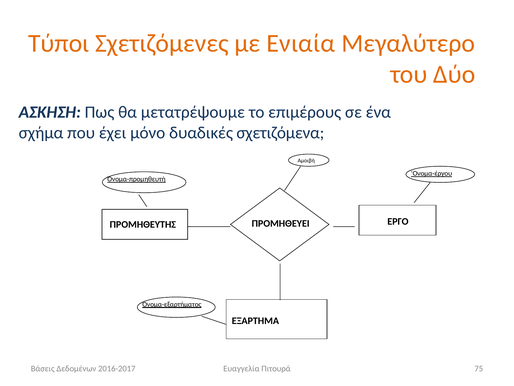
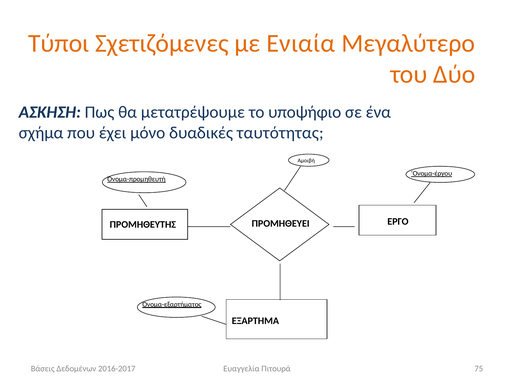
επιμέρους: επιμέρους -> υποψήφιο
σχετιζόμενα: σχετιζόμενα -> ταυτότητας
